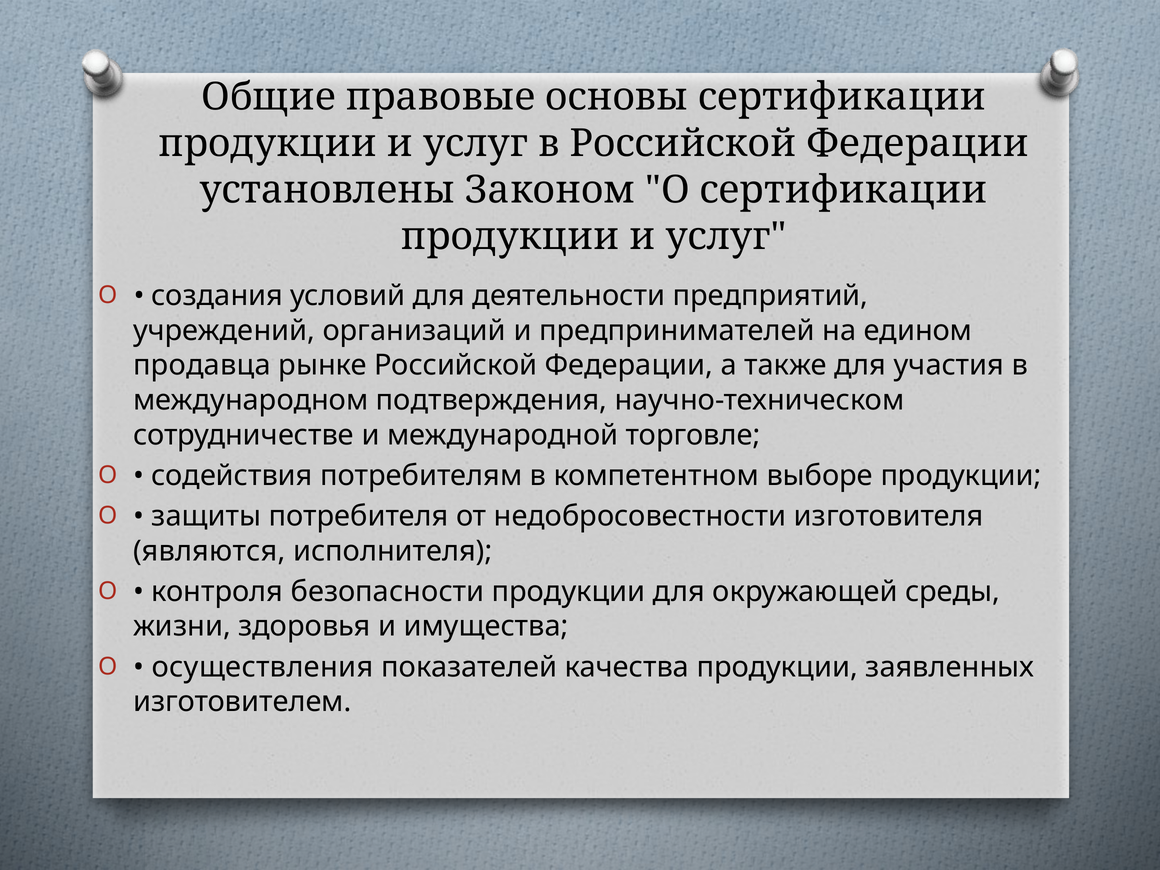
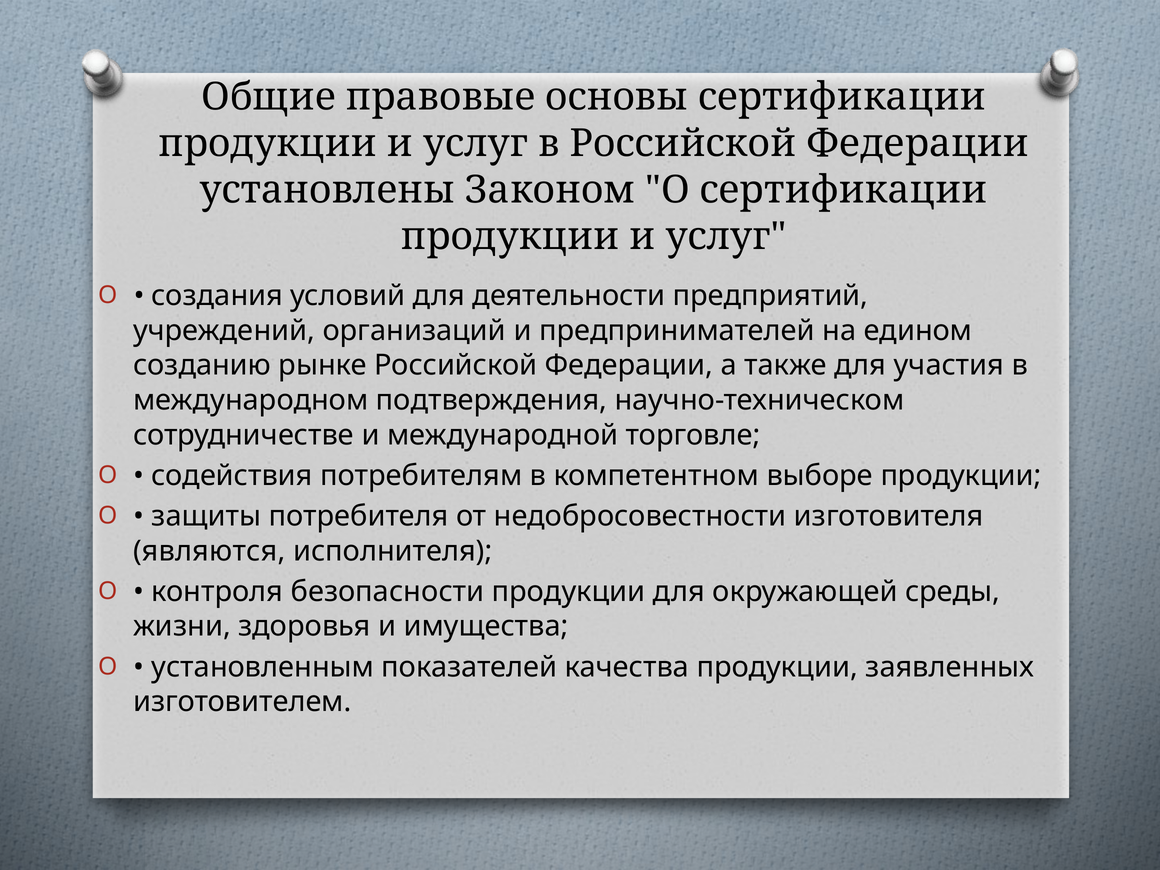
продавца: продавца -> созданию
осуществления: осуществления -> установленным
